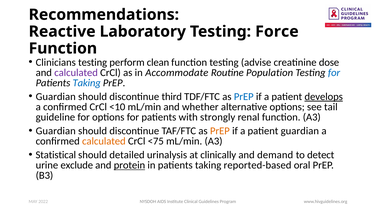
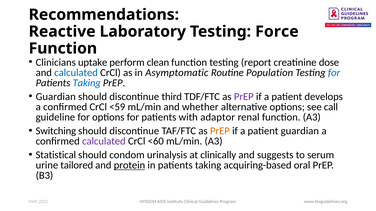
Clinicians testing: testing -> uptake
advise: advise -> report
calculated at (76, 73) colour: purple -> blue
Accommodate: Accommodate -> Asymptomatic
PrEP at (244, 97) colour: blue -> purple
develops underline: present -> none
<10: <10 -> <59
tail: tail -> call
strongly: strongly -> adaptor
Guardian at (56, 131): Guardian -> Switching
calculated at (104, 142) colour: orange -> purple
<75: <75 -> <60
detailed: detailed -> condom
demand: demand -> suggests
detect: detect -> serum
exclude: exclude -> tailored
reported-based: reported-based -> acquiring-based
